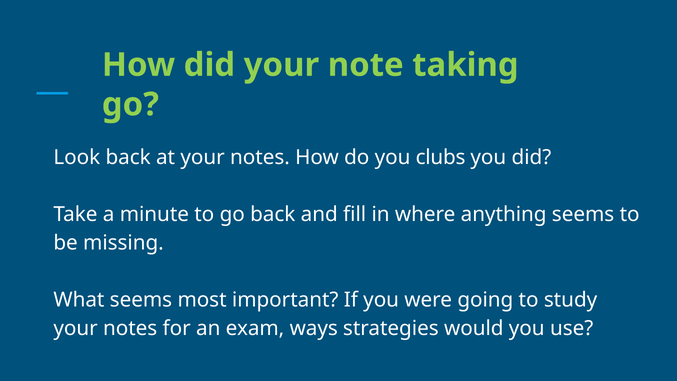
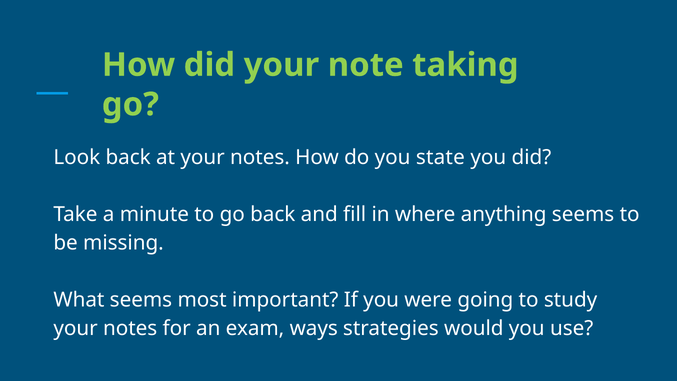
clubs: clubs -> state
